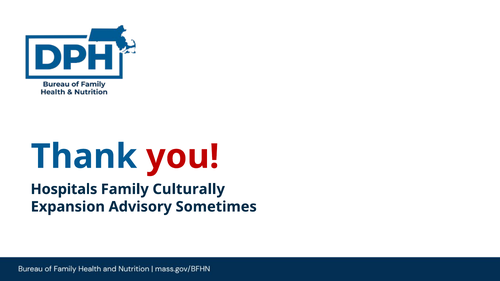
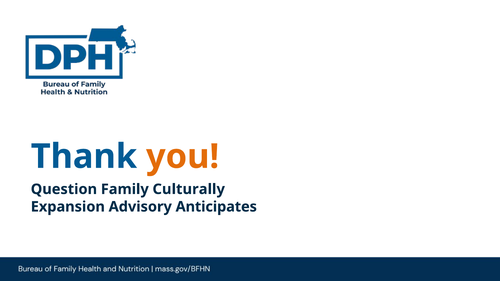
you colour: red -> orange
Hospitals: Hospitals -> Question
Sometimes: Sometimes -> Anticipates
